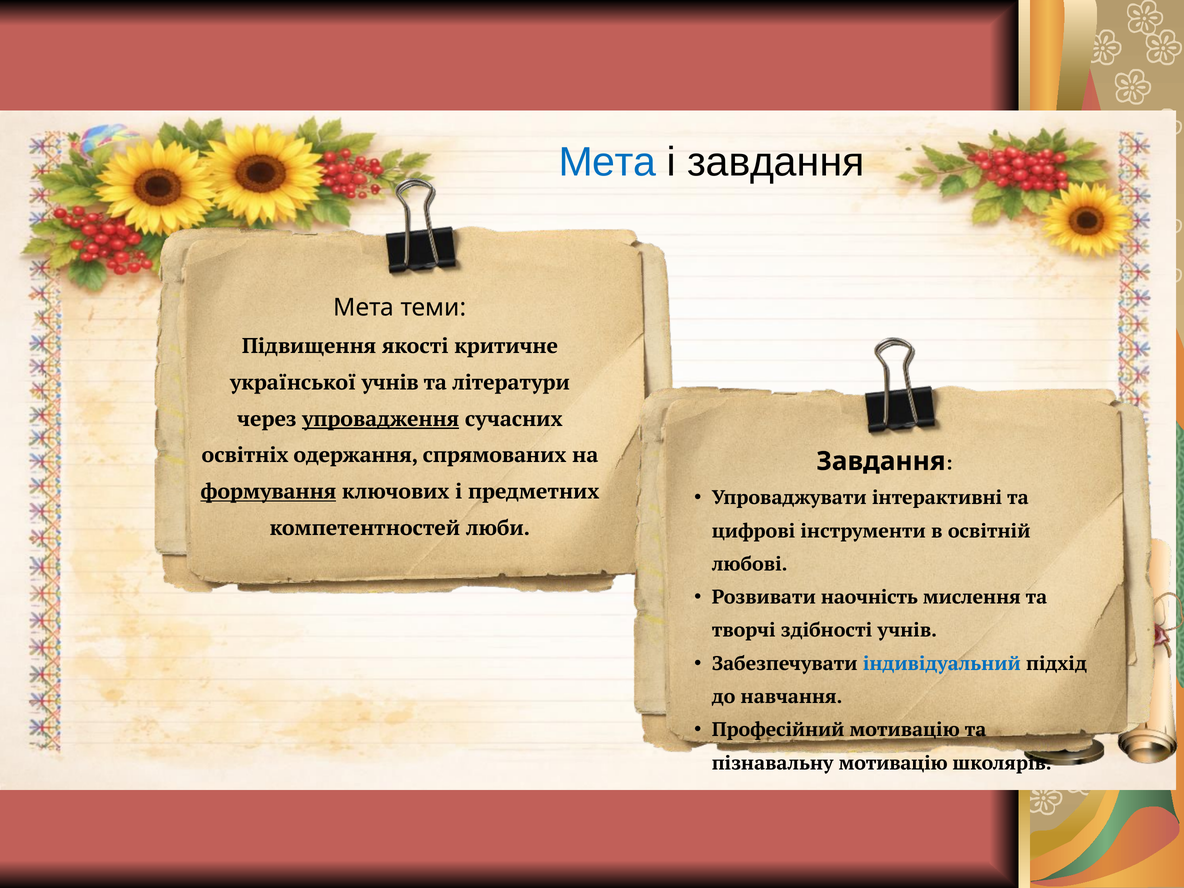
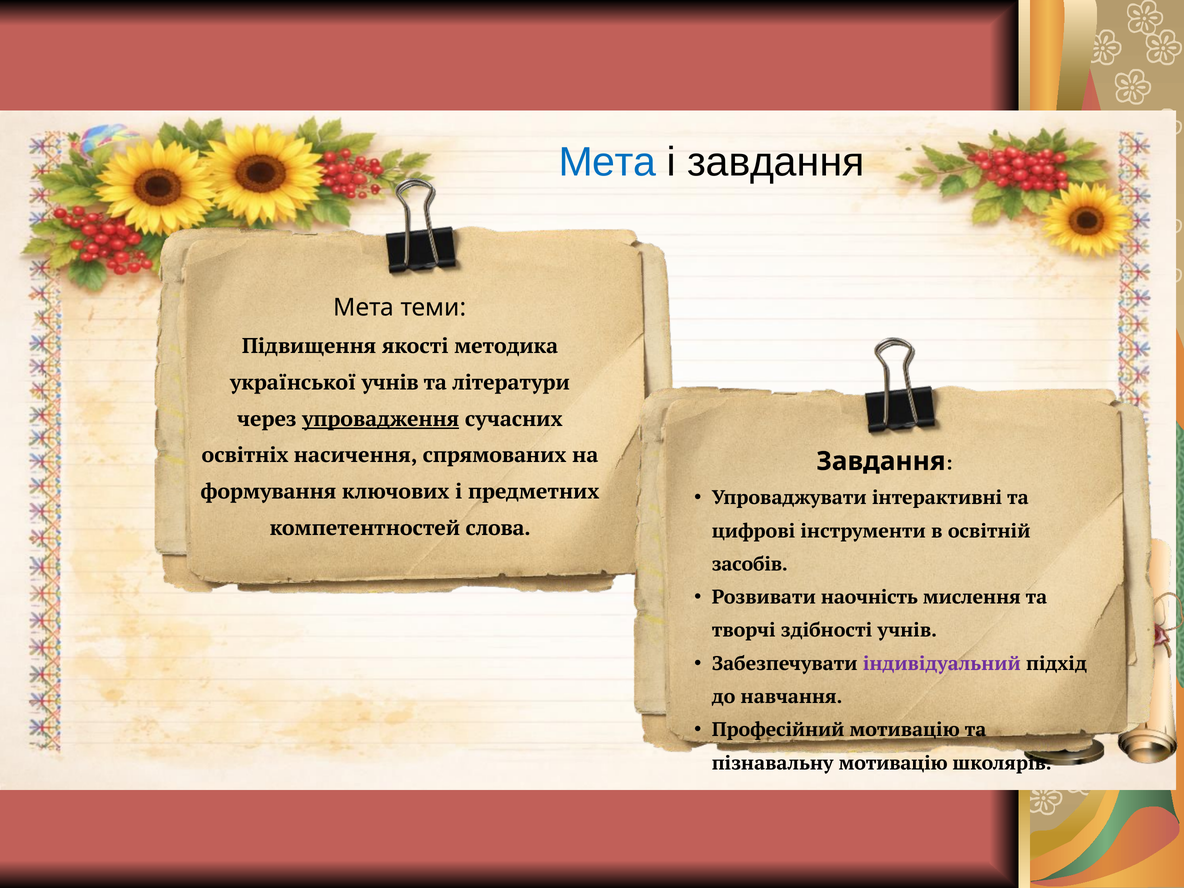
критичне: критичне -> методика
одержання: одержання -> насичення
формування underline: present -> none
люби: люби -> слова
любові: любові -> засобів
індивідуальний colour: blue -> purple
